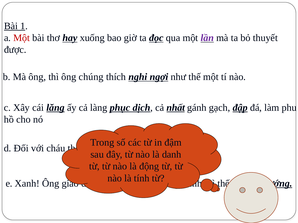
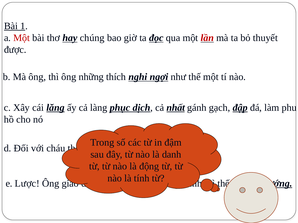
hay xuống: xuống -> chúng
lần colour: purple -> red
ông chúng: chúng -> những
Xanh: Xanh -> Lược
